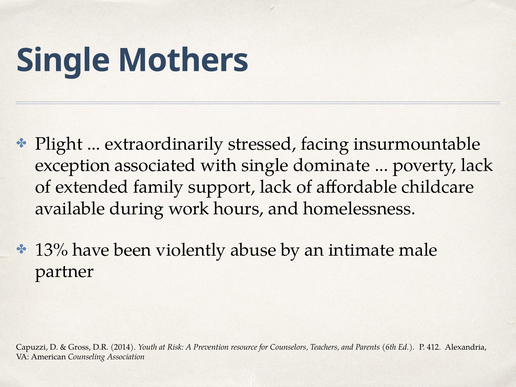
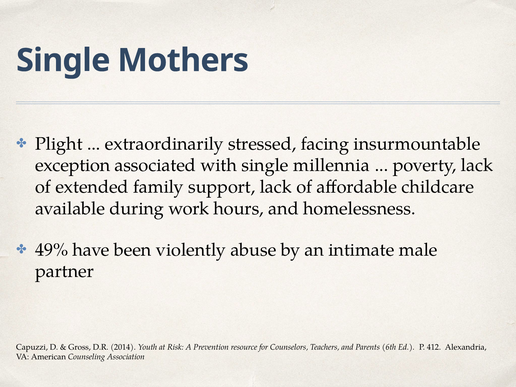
dominate: dominate -> millennia
13%: 13% -> 49%
